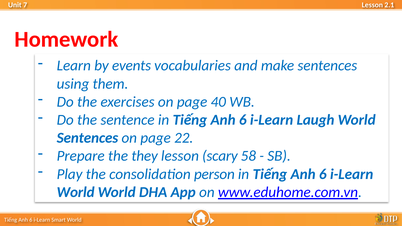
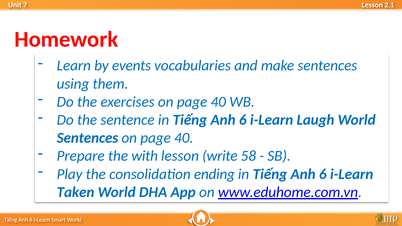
22 at (184, 138): 22 -> 40
they: they -> with
scary: scary -> write
person: person -> ending
World at (76, 192): World -> Taken
